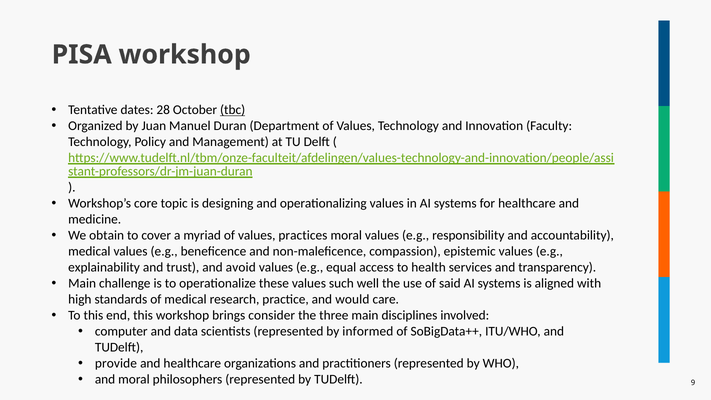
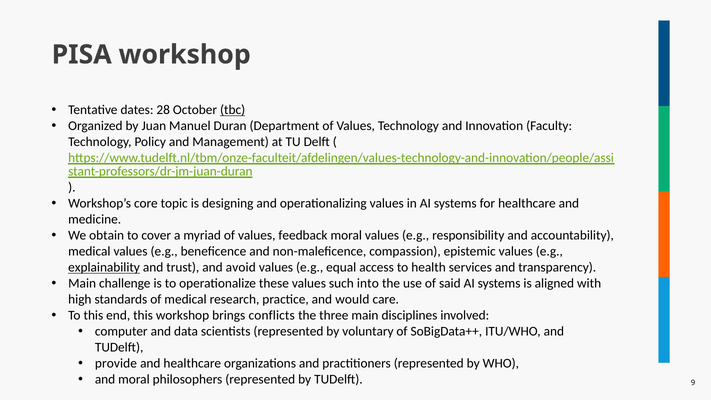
practices: practices -> feedback
explainability underline: none -> present
well: well -> into
consider: consider -> conflicts
informed: informed -> voluntary
